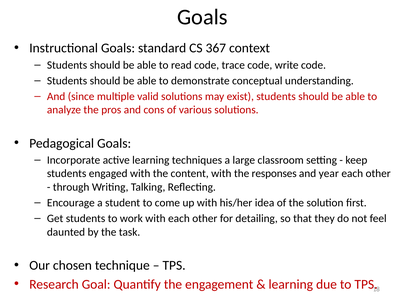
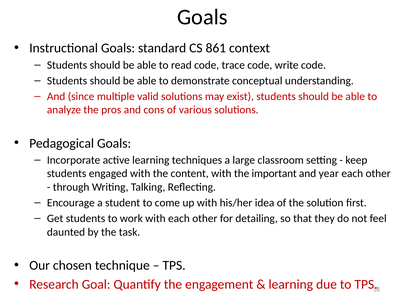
367: 367 -> 861
responses: responses -> important
